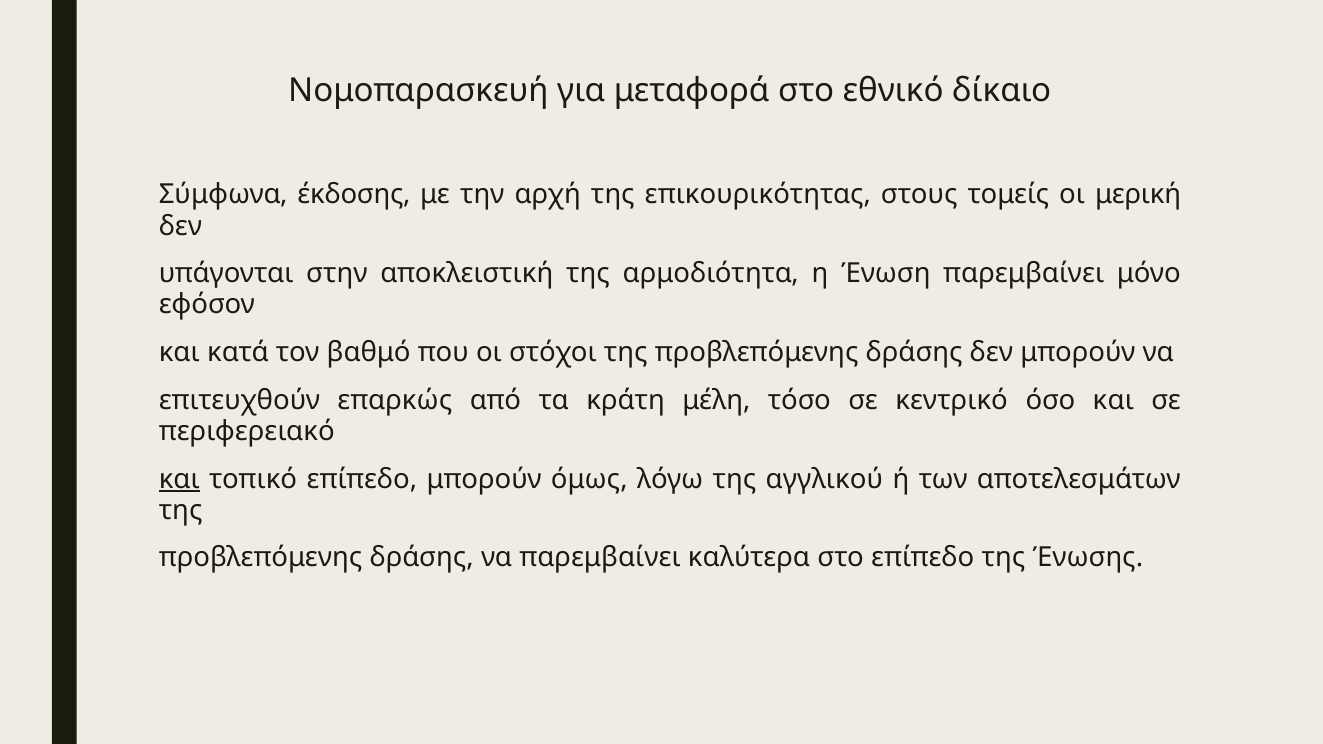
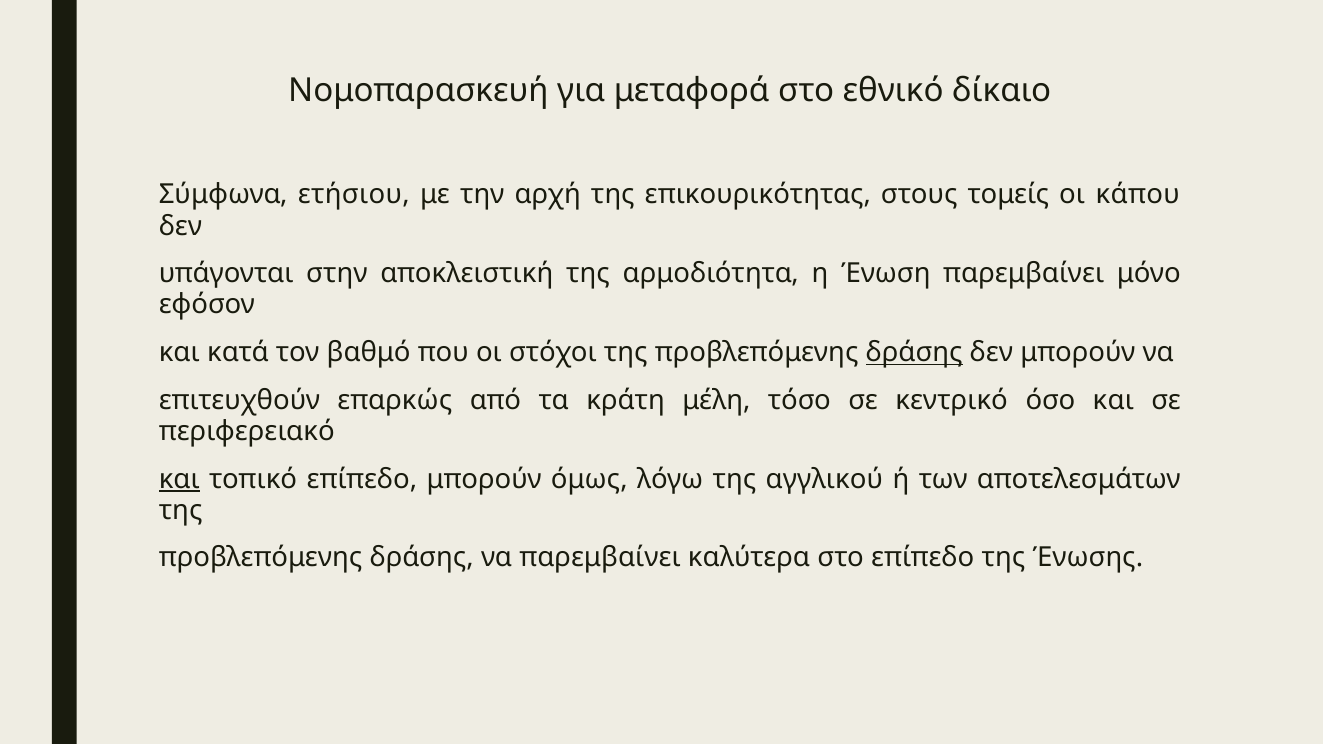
έκδοσης: έκδοσης -> ετήσιου
μερική: μερική -> κάπου
δράσης at (914, 353) underline: none -> present
